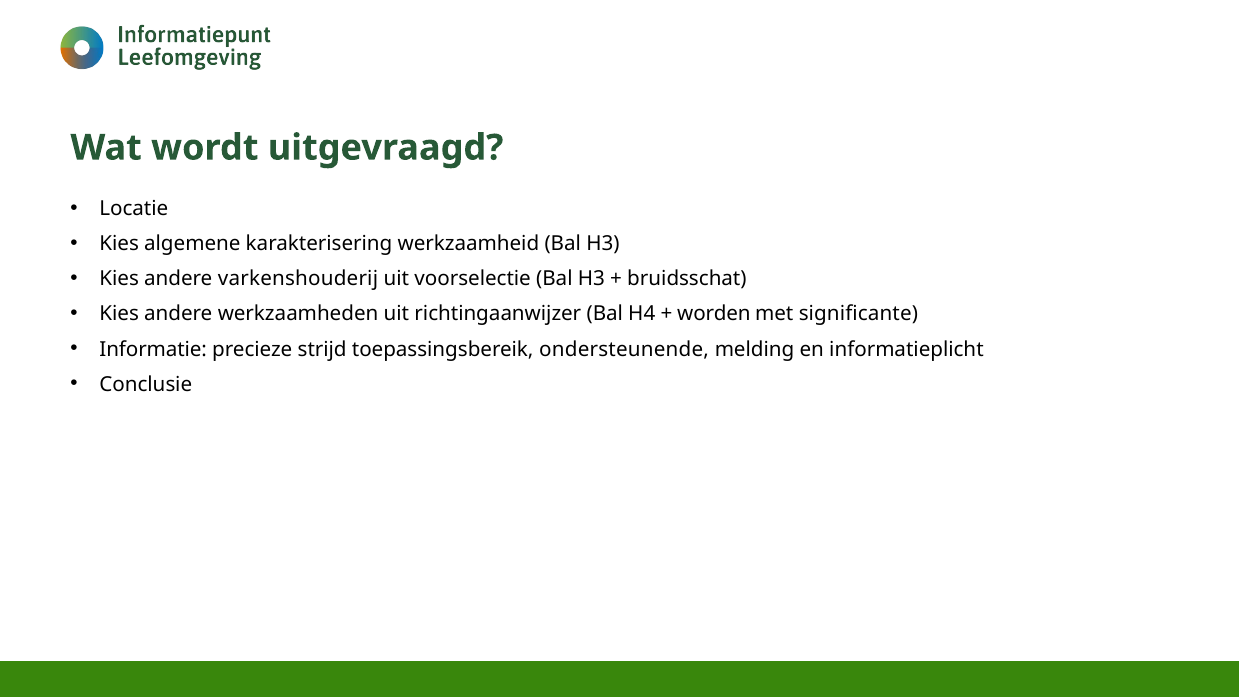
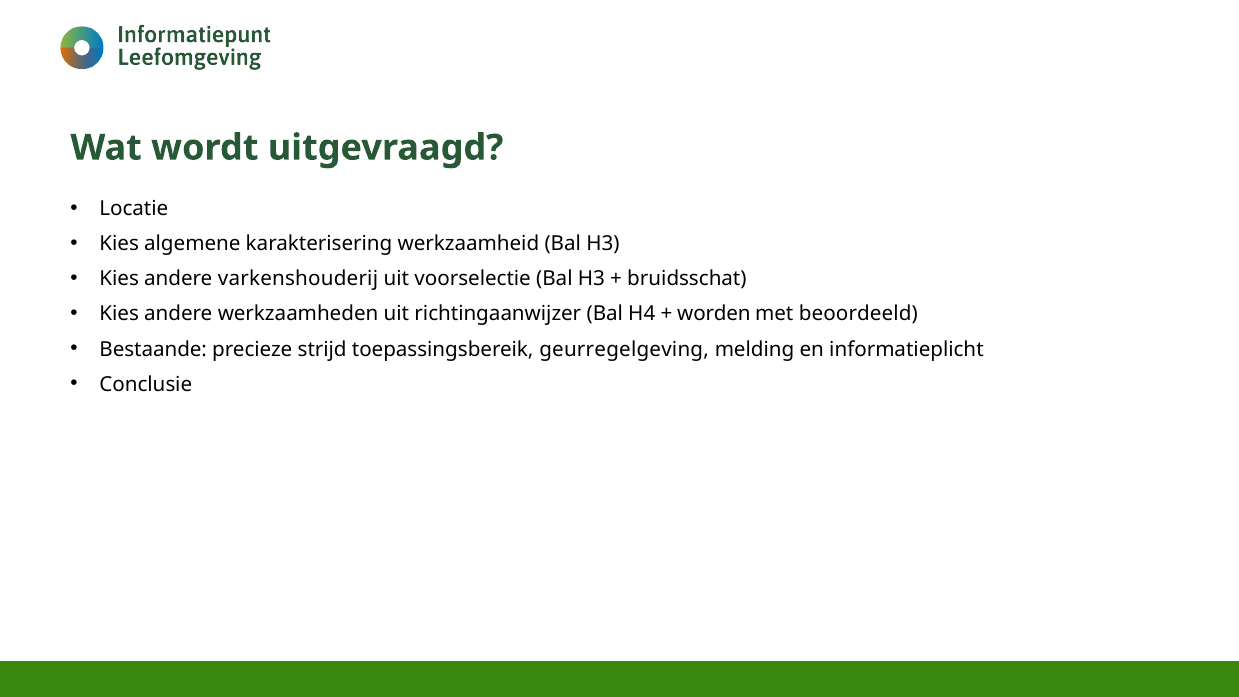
significante: significante -> beoordeeld
Informatie: Informatie -> Bestaande
ondersteunende: ondersteunende -> geurregelgeving
